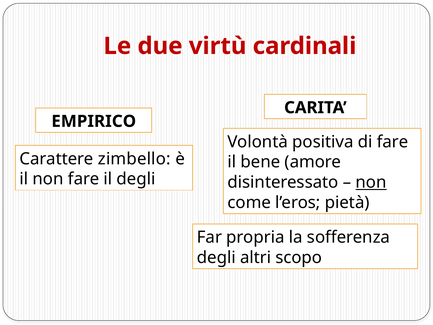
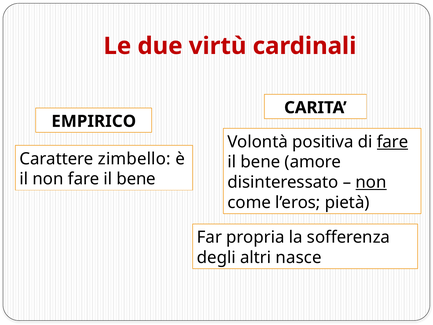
fare at (393, 142) underline: none -> present
non fare il degli: degli -> bene
scopo: scopo -> nasce
